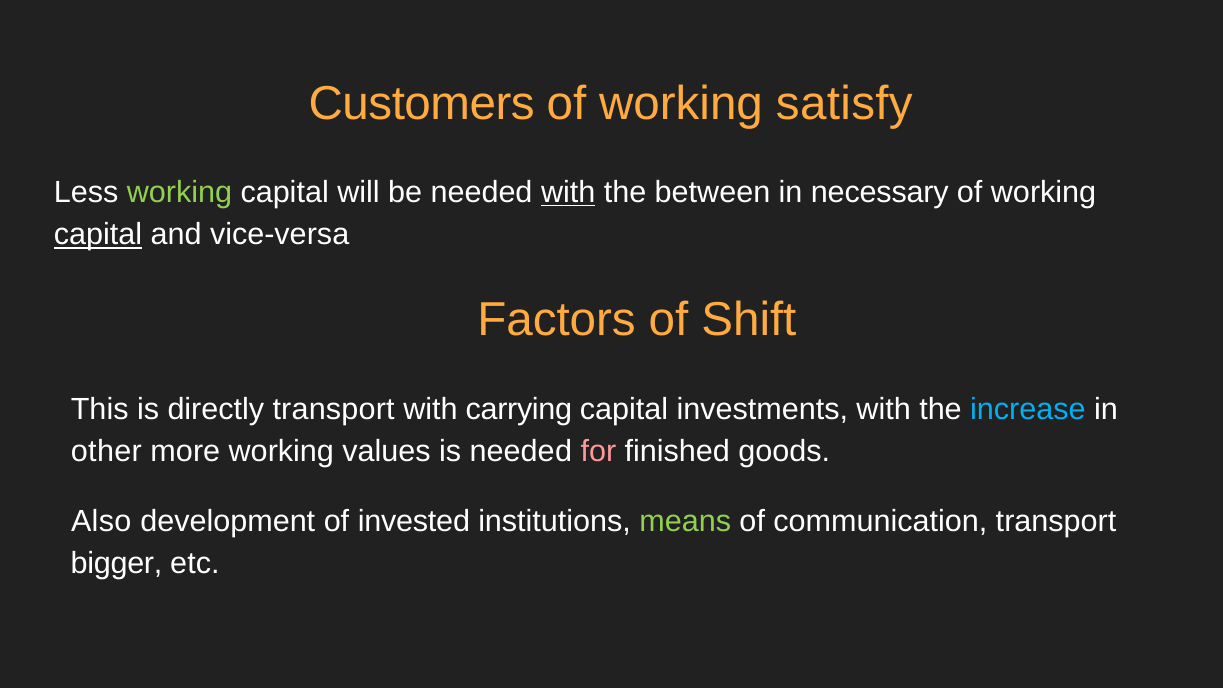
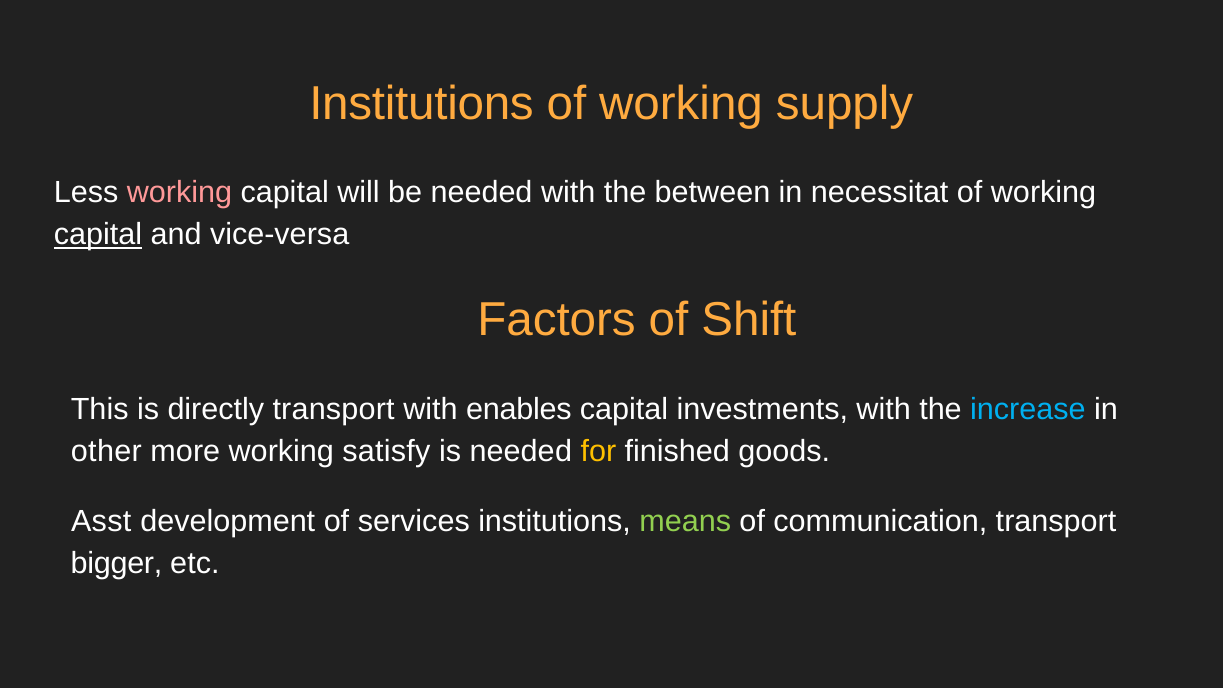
Customers at (422, 104): Customers -> Institutions
satisfy: satisfy -> supply
working at (179, 192) colour: light green -> pink
with at (568, 192) underline: present -> none
necessary: necessary -> necessitat
carrying: carrying -> enables
values: values -> satisfy
for colour: pink -> yellow
Also: Also -> Asst
invested: invested -> services
